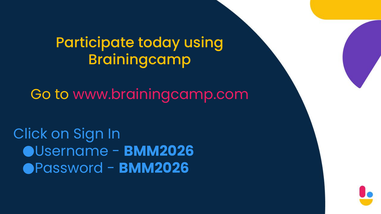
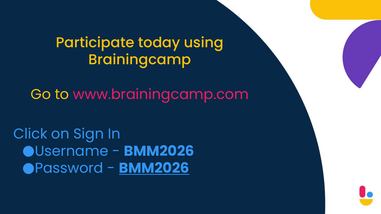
BMM2026 at (154, 169) underline: none -> present
